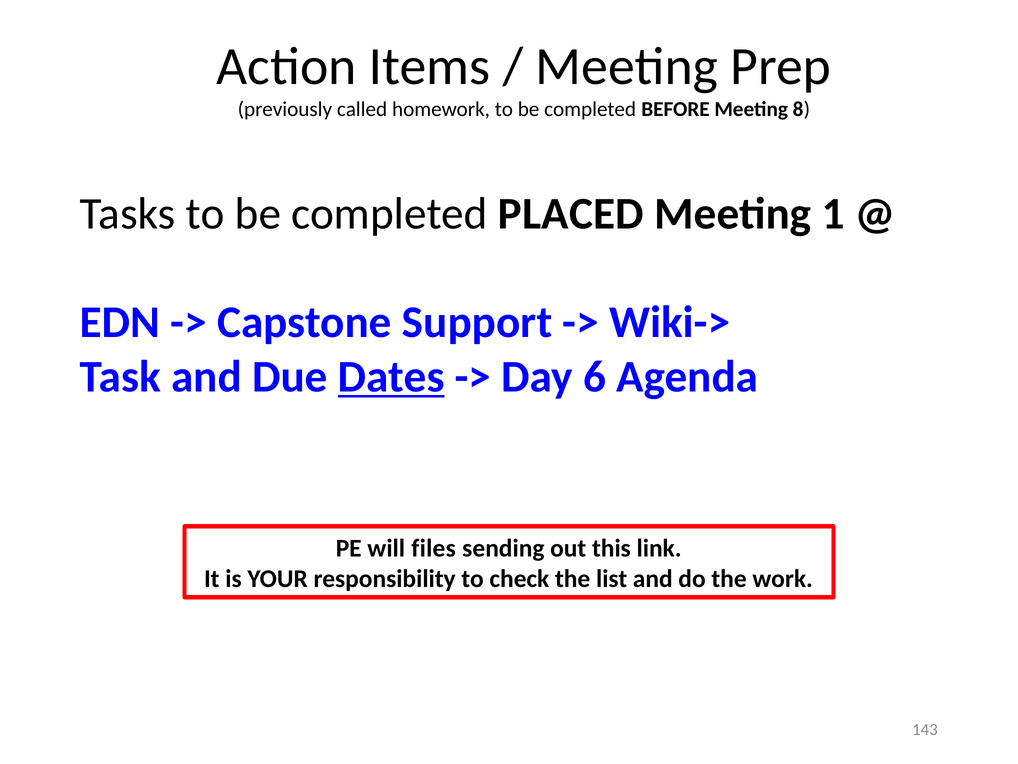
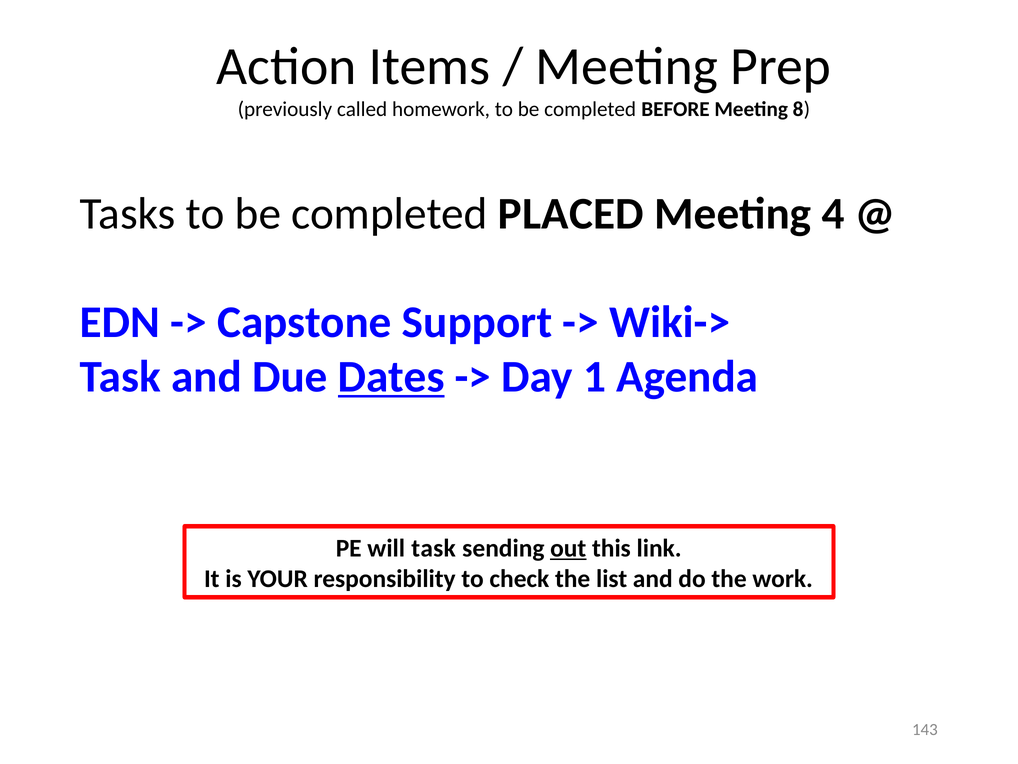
1: 1 -> 4
6: 6 -> 1
will files: files -> task
out underline: none -> present
